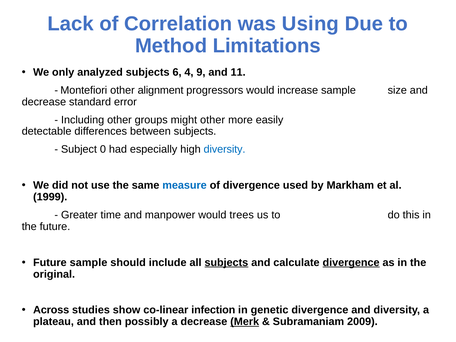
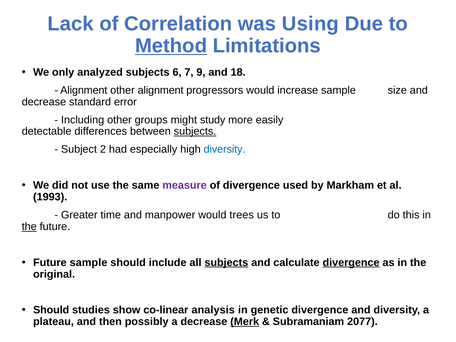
Method underline: none -> present
4: 4 -> 7
11: 11 -> 18
Montefiori at (84, 90): Montefiori -> Alignment
might other: other -> study
subjects at (195, 131) underline: none -> present
0: 0 -> 2
measure colour: blue -> purple
1999: 1999 -> 1993
the at (29, 227) underline: none -> present
Across at (51, 310): Across -> Should
infection: infection -> analysis
2009: 2009 -> 2077
